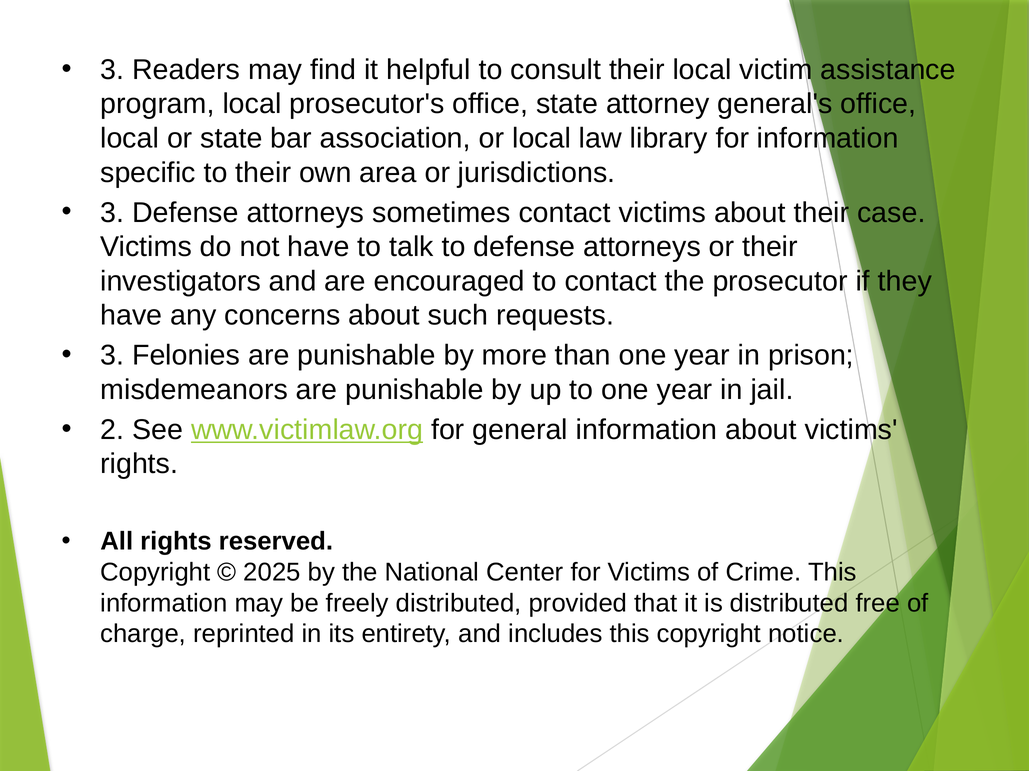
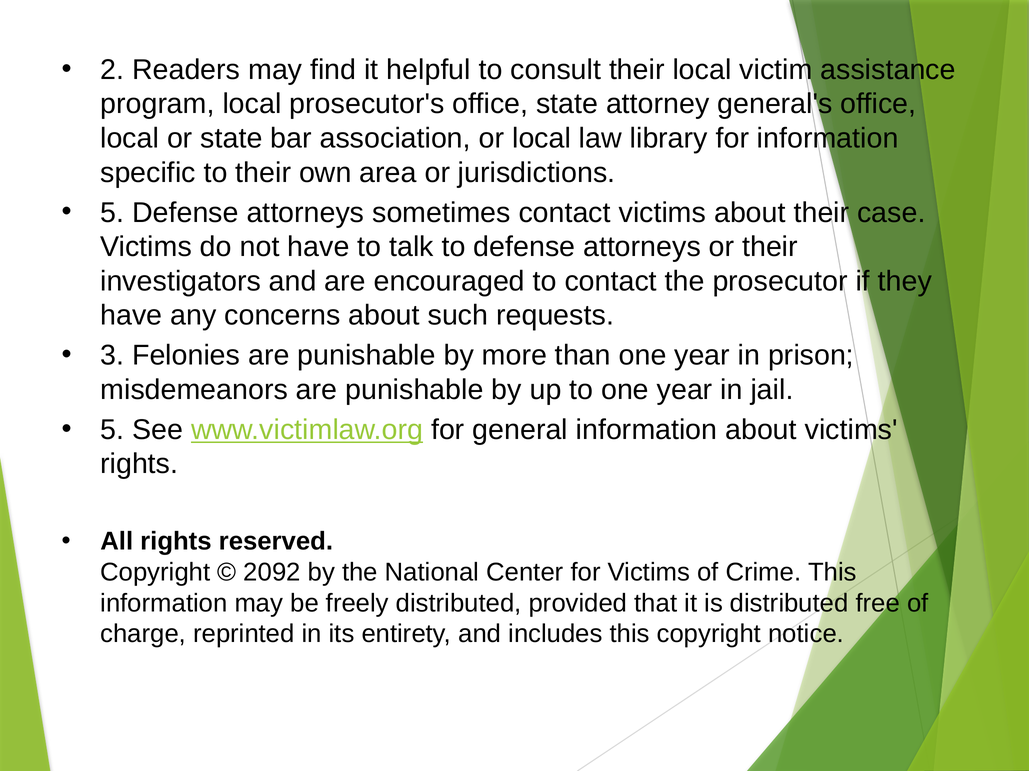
3 at (112, 70): 3 -> 2
3 at (112, 213): 3 -> 5
2 at (112, 430): 2 -> 5
2025: 2025 -> 2092
